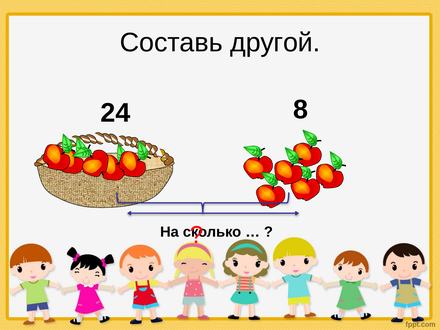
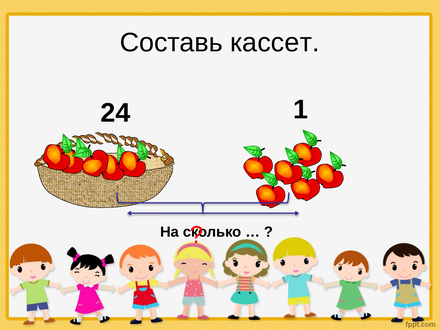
другой: другой -> кассет
8: 8 -> 1
